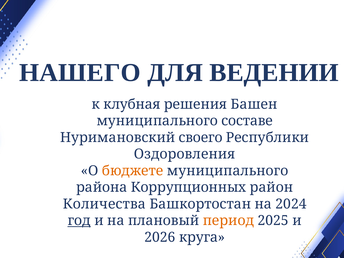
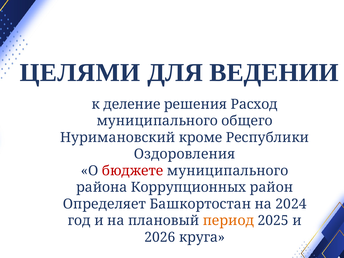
НАШЕГО: НАШЕГО -> ЦЕЛЯМИ
клубная: клубная -> деление
Башен: Башен -> Расход
составе: составе -> общего
своего: своего -> кроме
бюджете colour: orange -> red
Количества: Количества -> Определяет
год underline: present -> none
